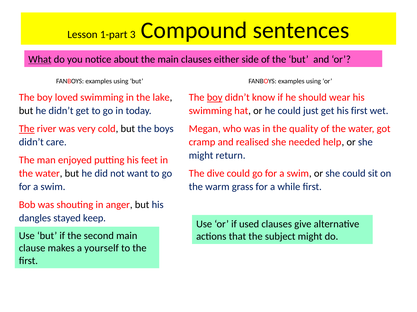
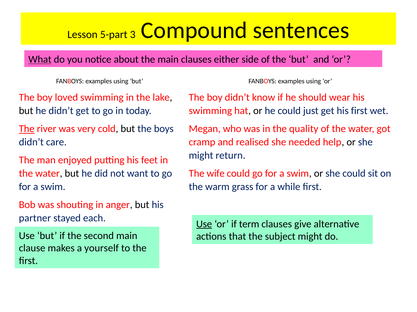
1-part: 1-part -> 5-part
boy at (215, 98) underline: present -> none
dive: dive -> wife
dangles: dangles -> partner
keep: keep -> each
Use at (204, 224) underline: none -> present
used: used -> term
